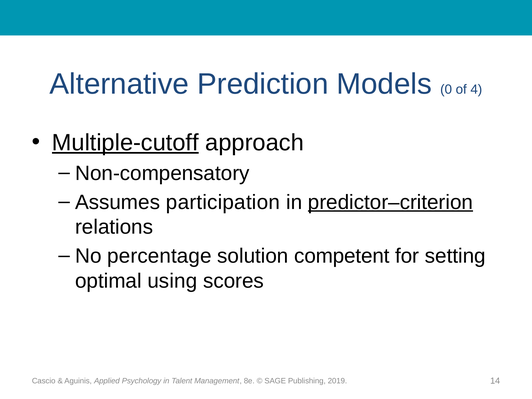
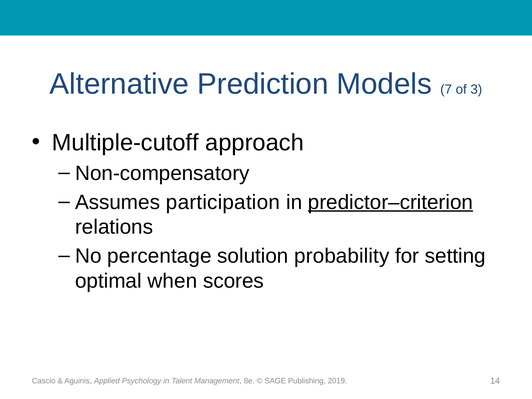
0: 0 -> 7
4: 4 -> 3
Multiple-cutoff underline: present -> none
competent: competent -> probability
using: using -> when
